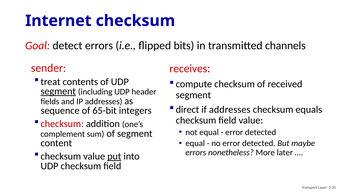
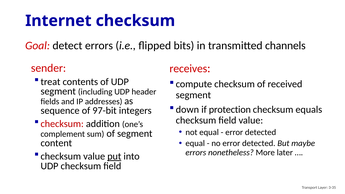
segment at (58, 91) underline: present -> none
direct: direct -> down
if addresses: addresses -> protection
65-bit: 65-bit -> 97-bit
